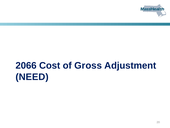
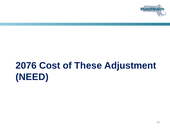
2066: 2066 -> 2076
Gross: Gross -> These
